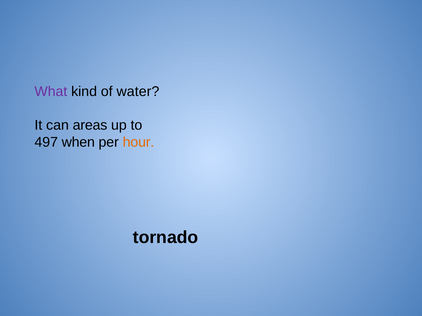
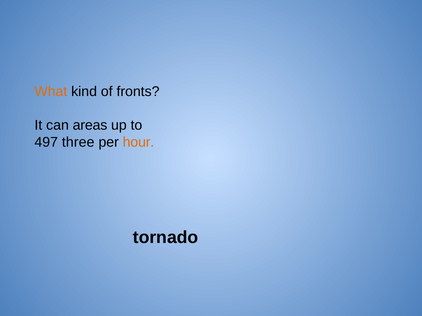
What colour: purple -> orange
water: water -> fronts
when: when -> three
